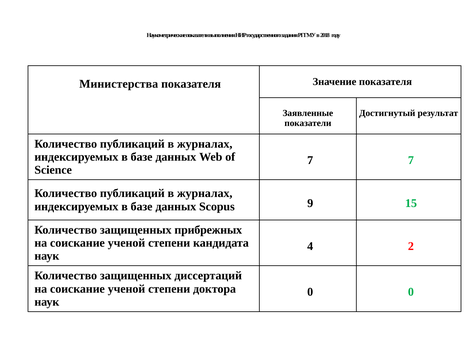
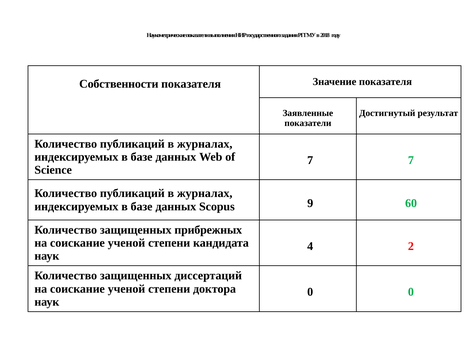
Министерства: Министерства -> Собственности
15: 15 -> 60
